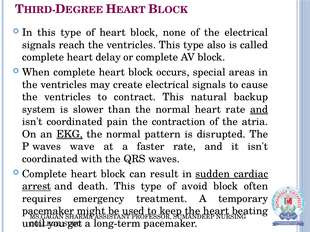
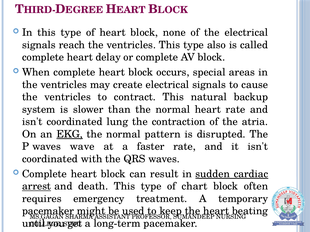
and at (259, 110) underline: present -> none
pain: pain -> lung
avoid: avoid -> chart
